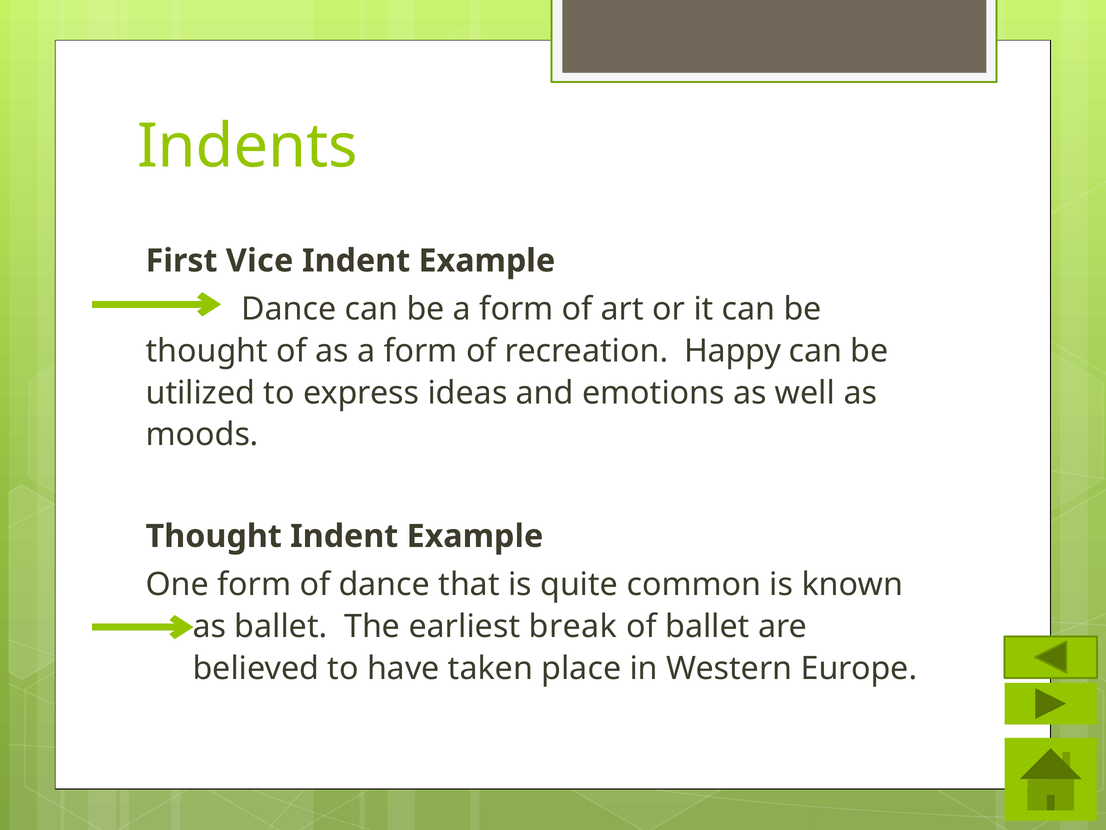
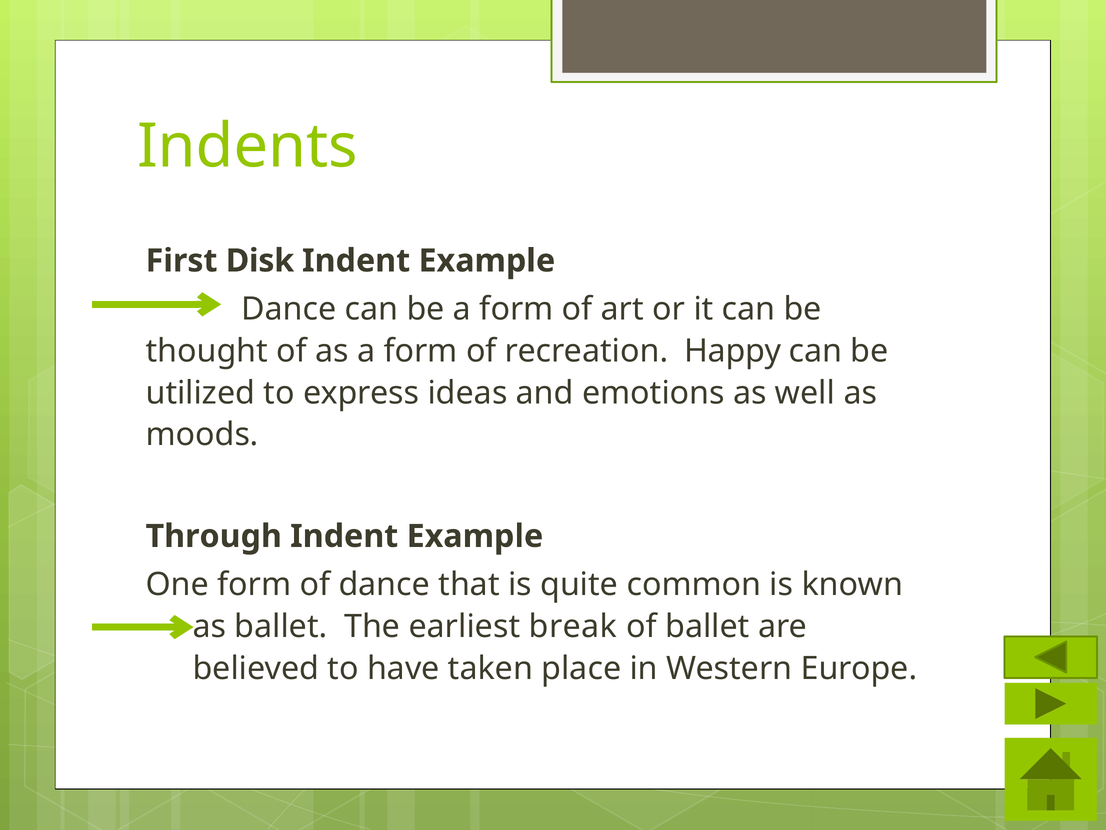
Vice: Vice -> Disk
Thought at (214, 536): Thought -> Through
